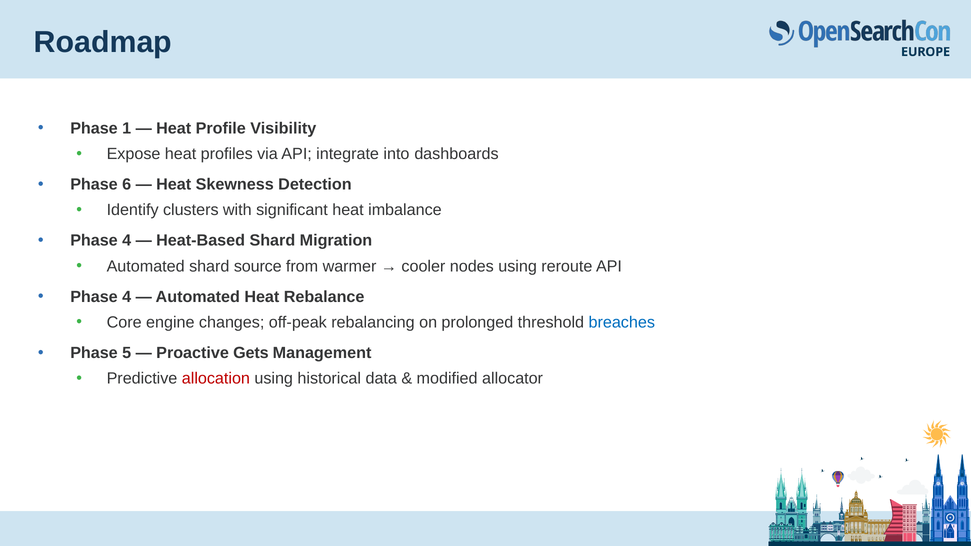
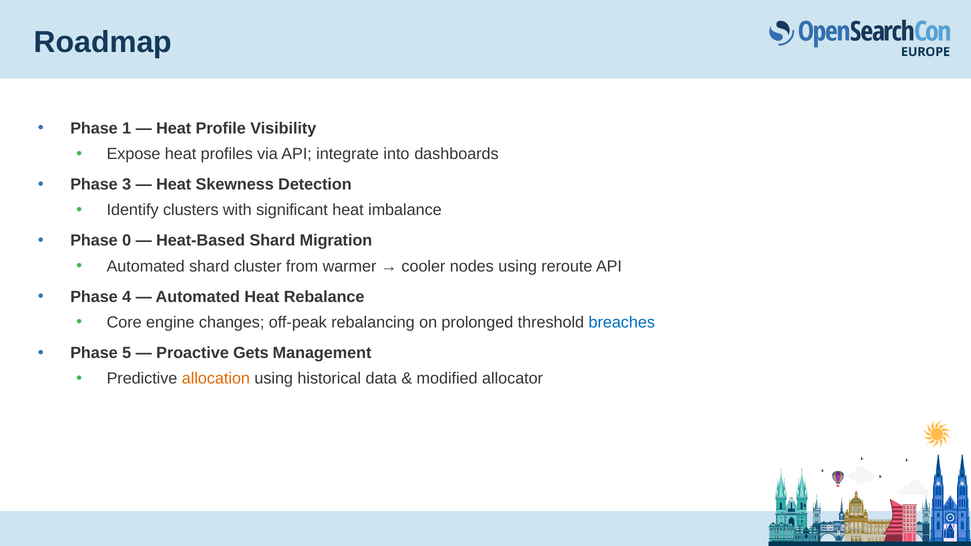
6: 6 -> 3
4 at (127, 241): 4 -> 0
source: source -> cluster
allocation colour: red -> orange
